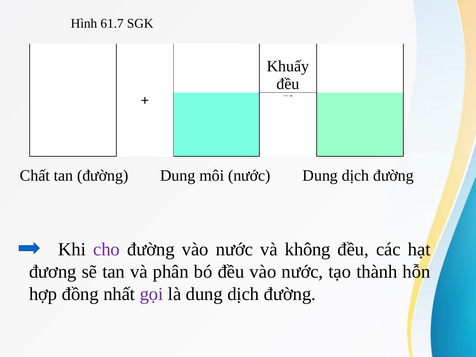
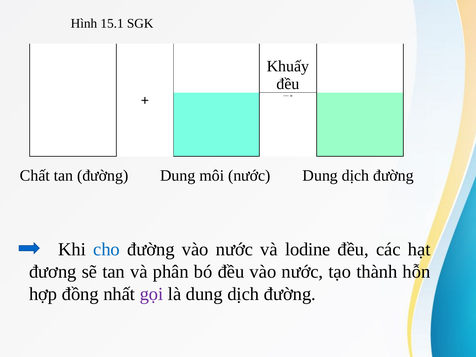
61.7: 61.7 -> 15.1
cho colour: purple -> blue
không: không -> lodine
